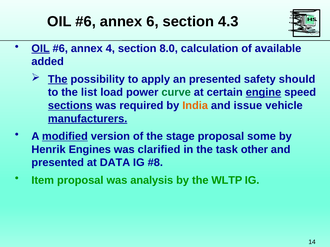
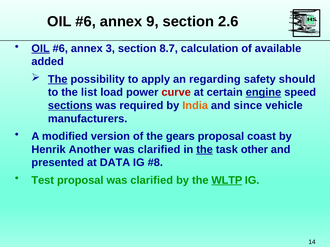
6: 6 -> 9
4.3: 4.3 -> 2.6
4: 4 -> 3
8.0: 8.0 -> 8.7
an presented: presented -> regarding
curve colour: green -> red
issue: issue -> since
manufacturers underline: present -> none
modified underline: present -> none
stage: stage -> gears
some: some -> coast
Engines: Engines -> Another
the at (205, 150) underline: none -> present
Item: Item -> Test
proposal was analysis: analysis -> clarified
WLTP underline: none -> present
